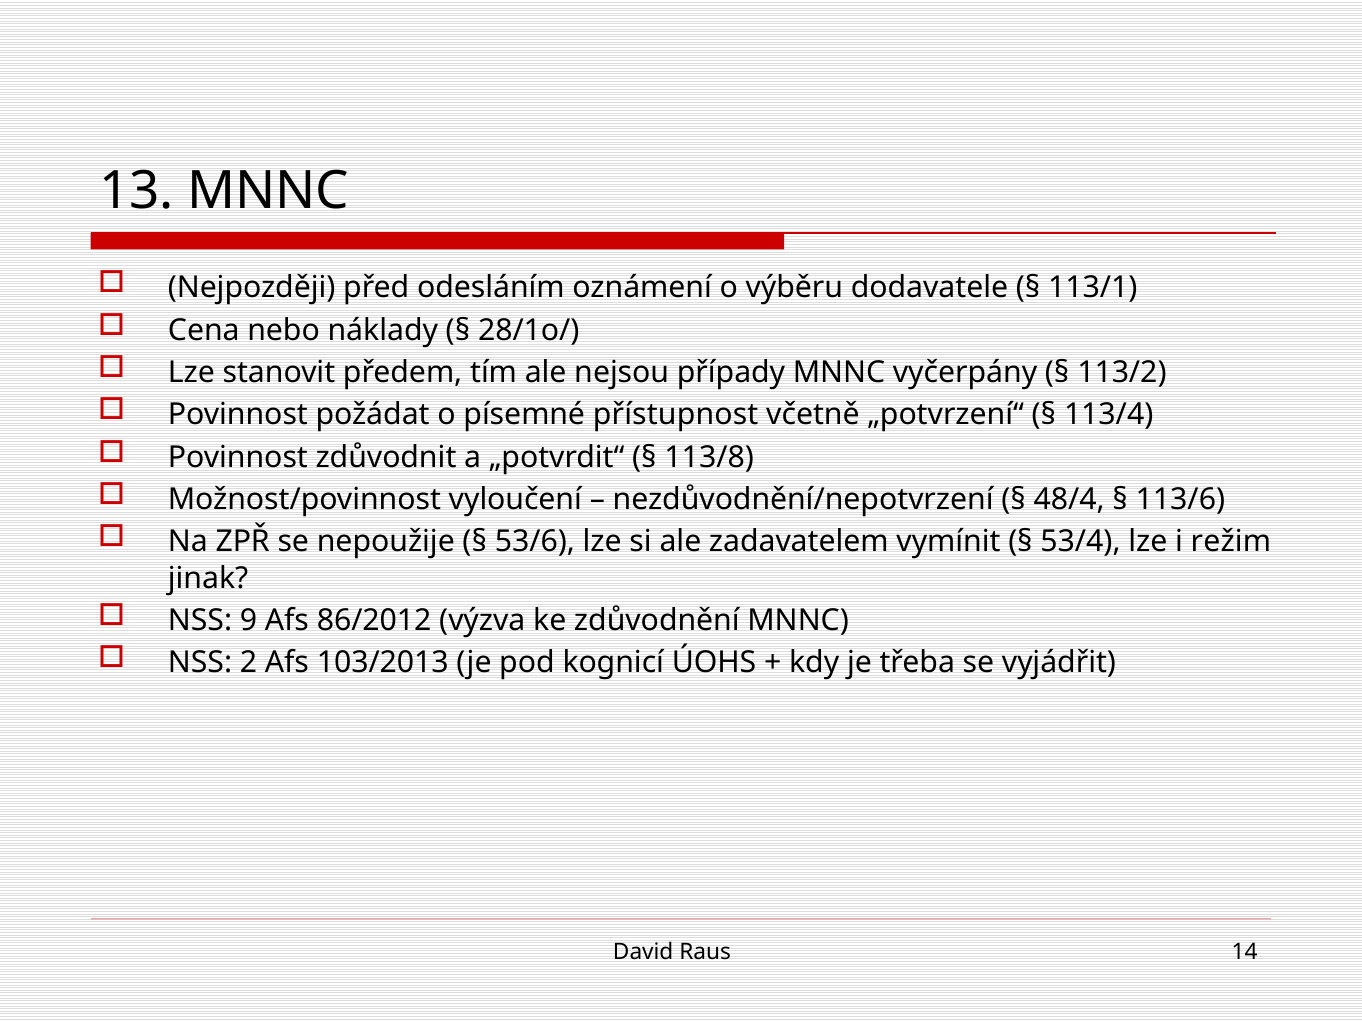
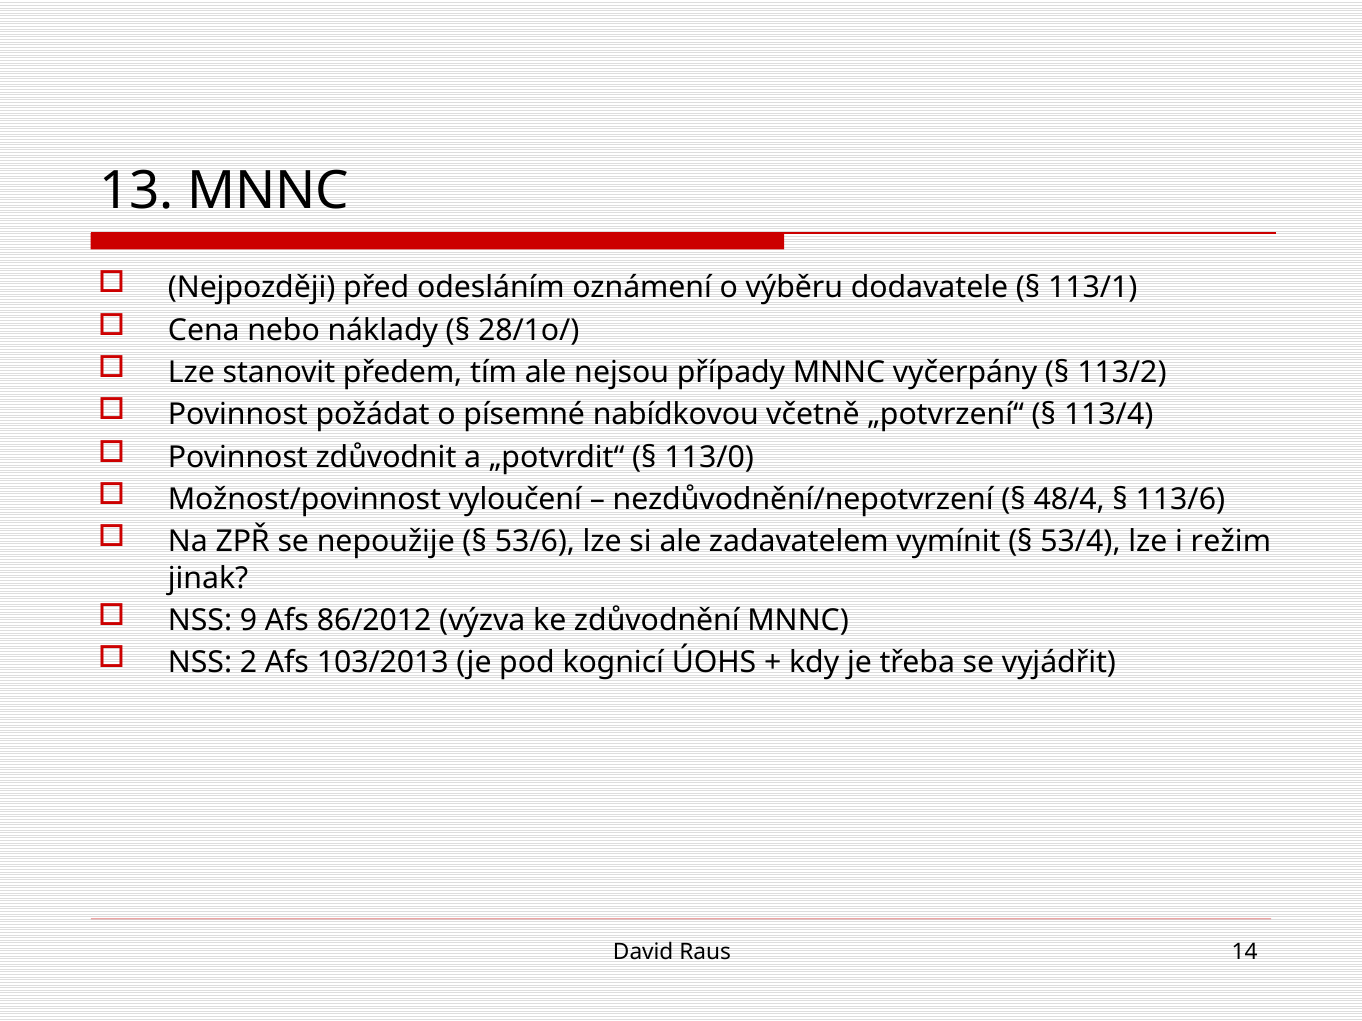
přístupnost: přístupnost -> nabídkovou
113/8: 113/8 -> 113/0
